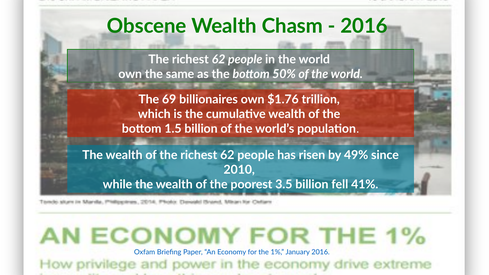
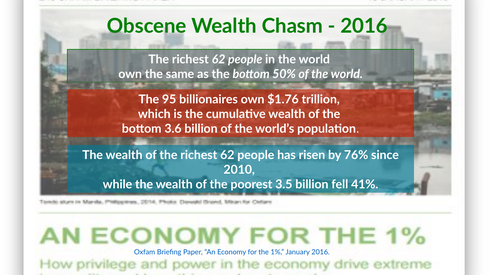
69: 69 -> 95
1.5: 1.5 -> 3.6
49%: 49% -> 76%
